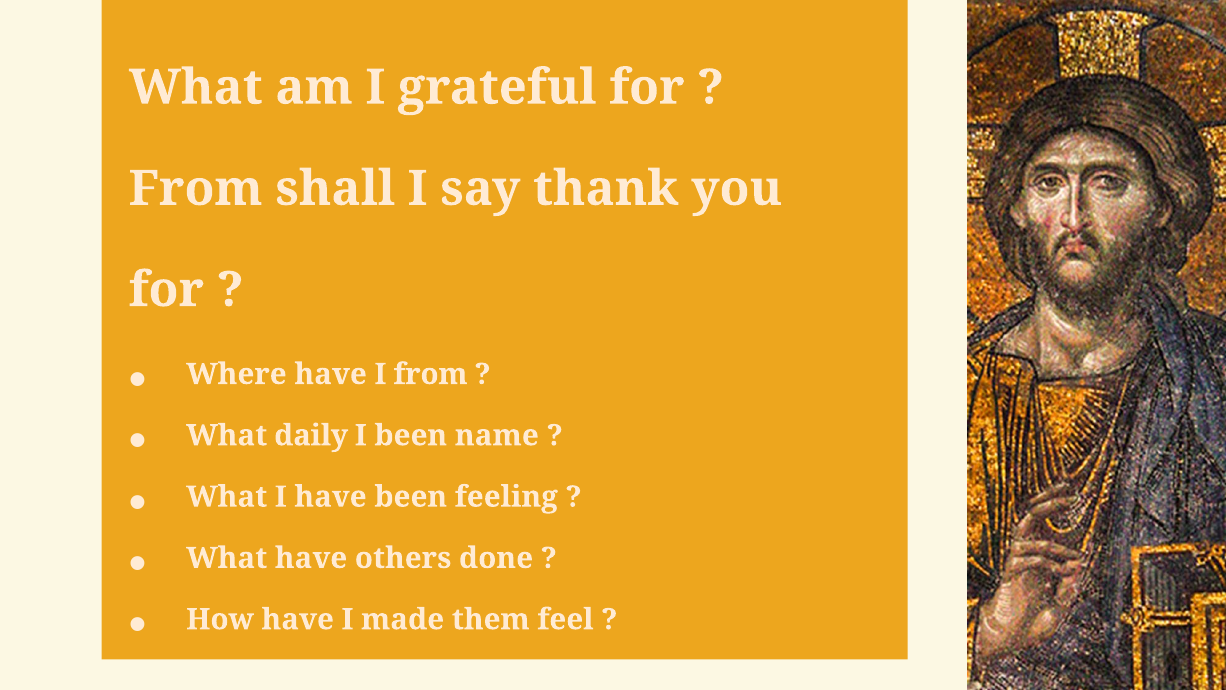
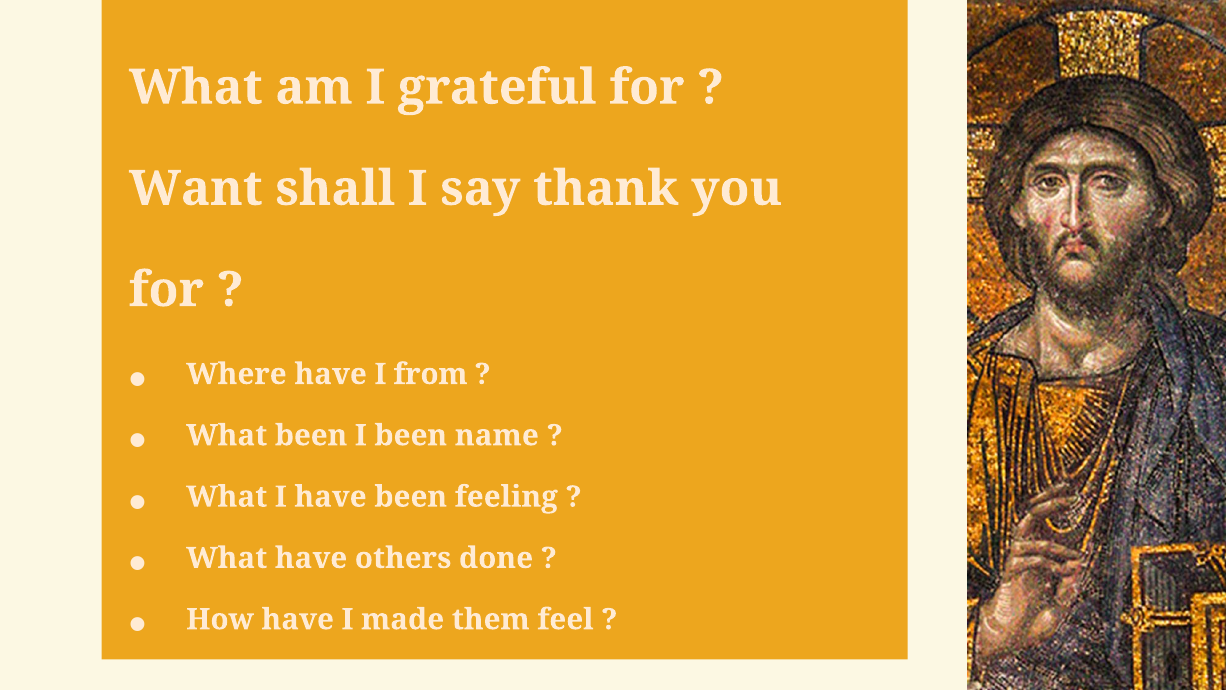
From at (196, 189): From -> Want
What daily: daily -> been
